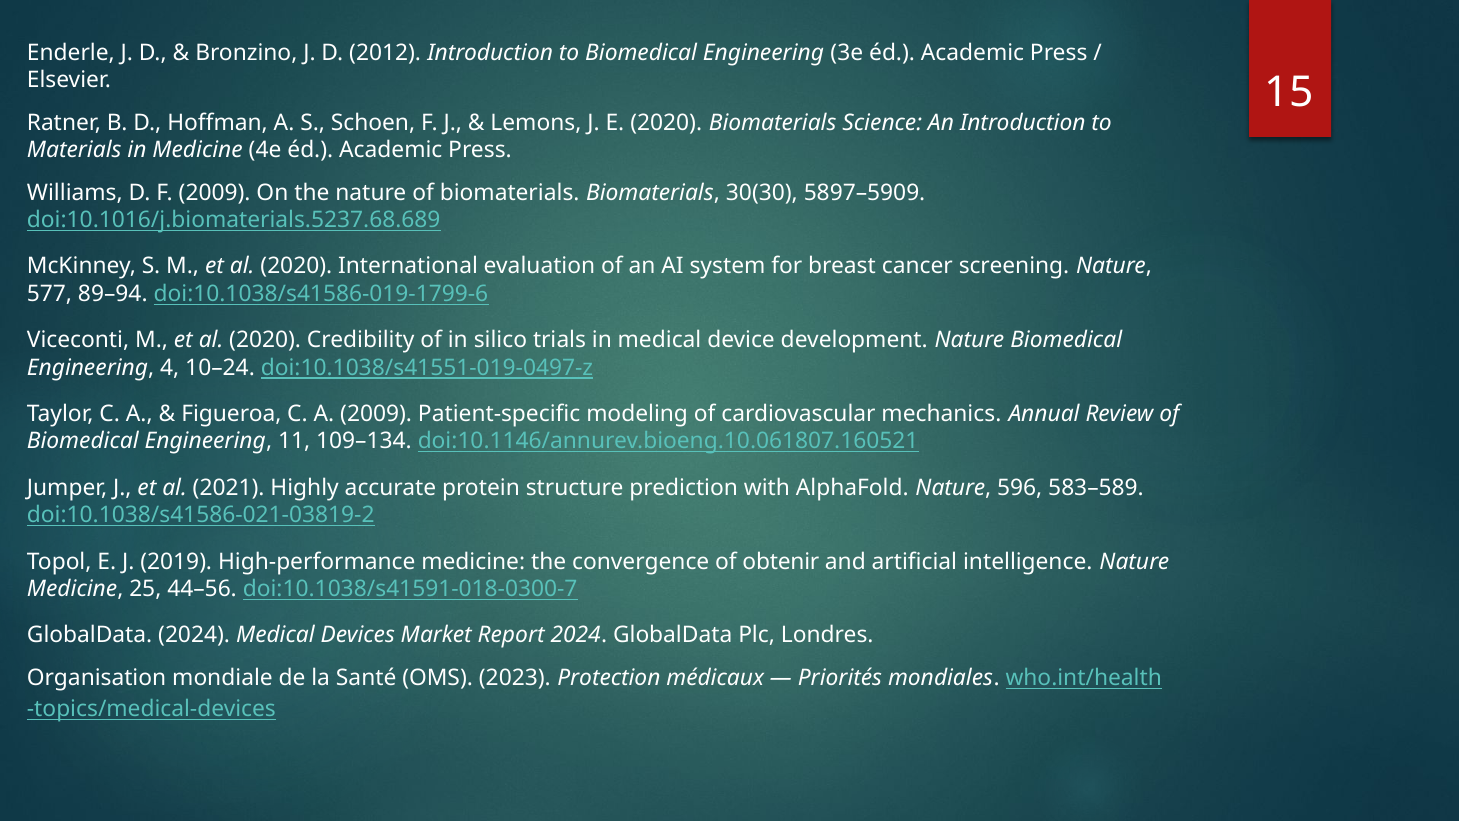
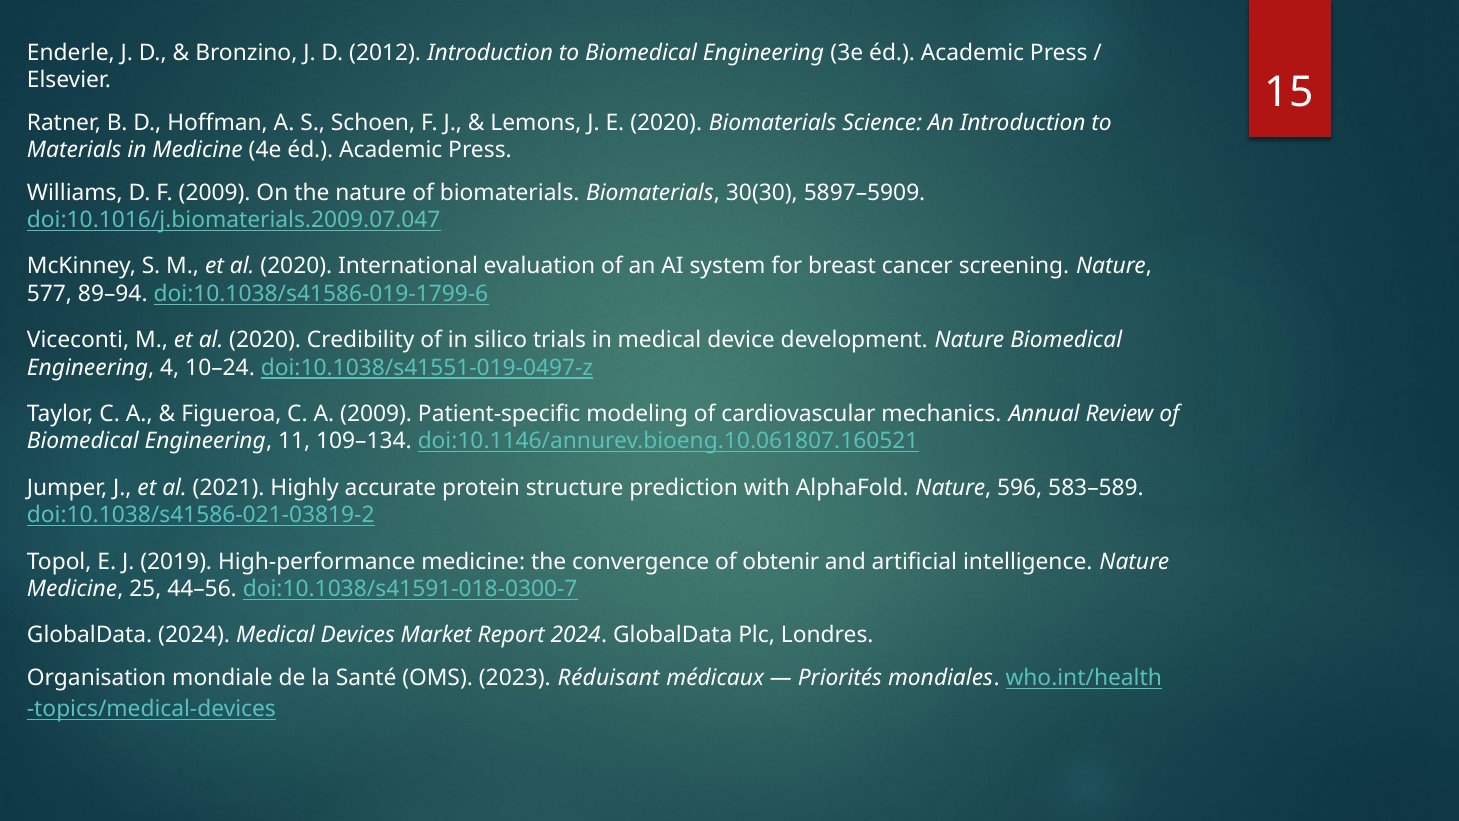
doi:10.1016/j.biomaterials.5237.68.689: doi:10.1016/j.biomaterials.5237.68.689 -> doi:10.1016/j.biomaterials.2009.07.047
Protection: Protection -> Réduisant
